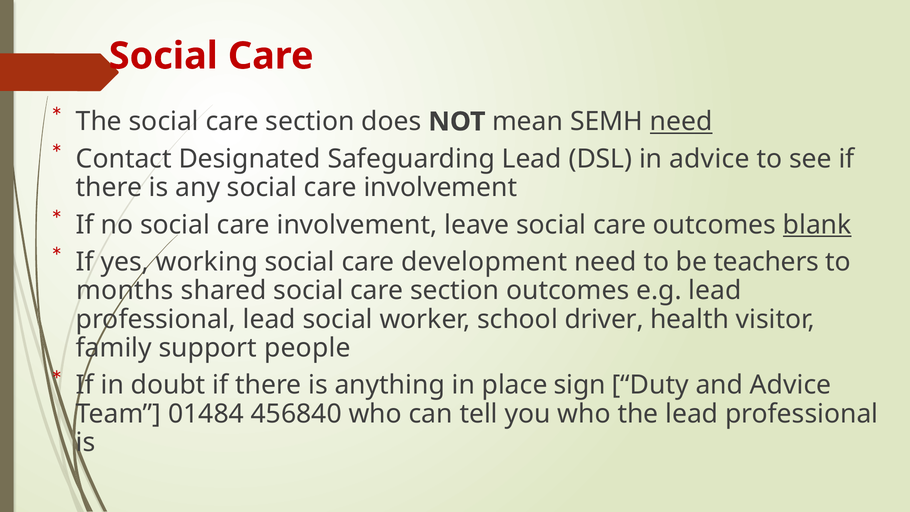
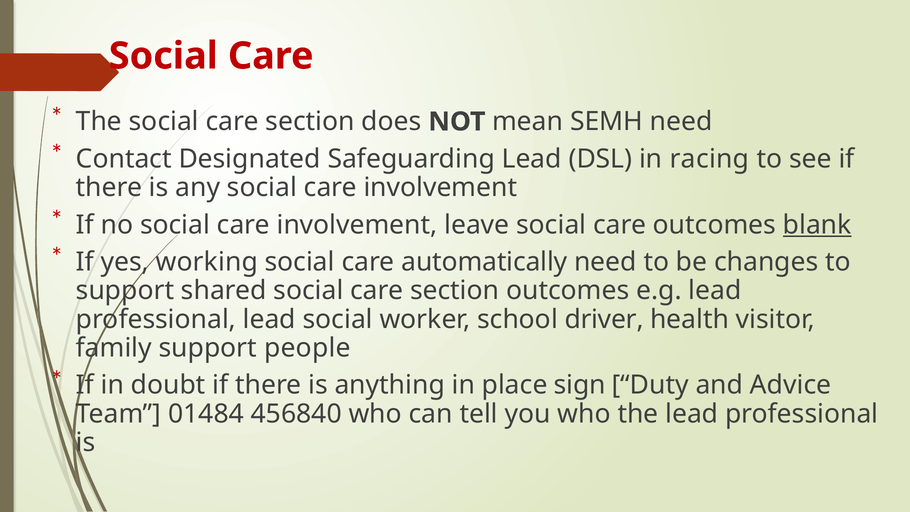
need at (681, 122) underline: present -> none
in advice: advice -> racing
development: development -> automatically
teachers: teachers -> changes
months at (125, 291): months -> support
